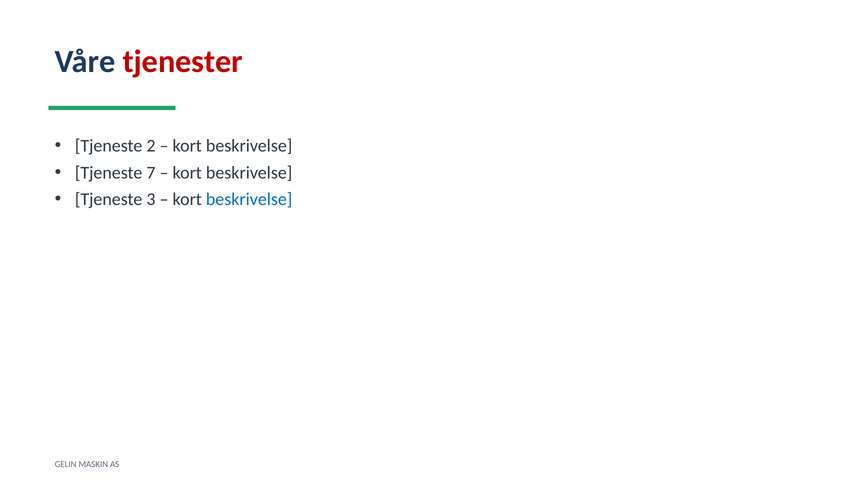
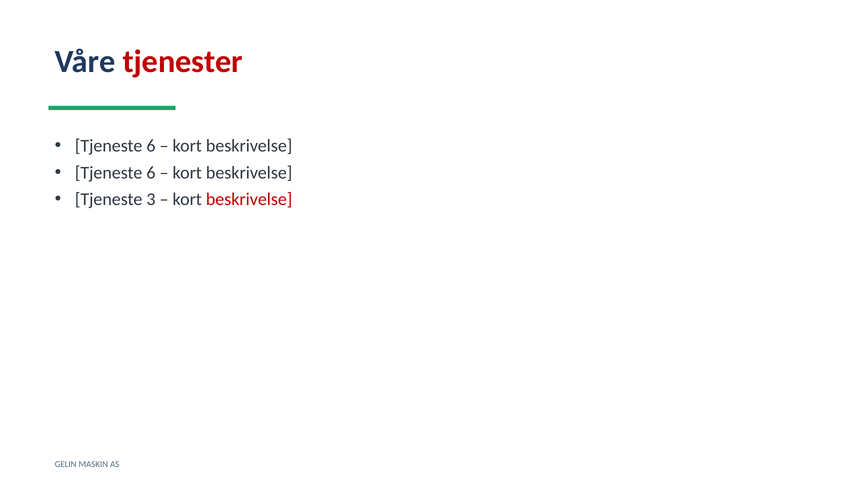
2 at (151, 146): 2 -> 6
7 at (151, 173): 7 -> 6
beskrivelse at (249, 200) colour: blue -> red
